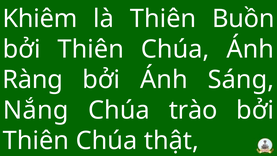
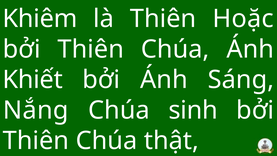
Buồn: Buồn -> Hoặc
Ràng: Ràng -> Khiết
trào: trào -> sinh
